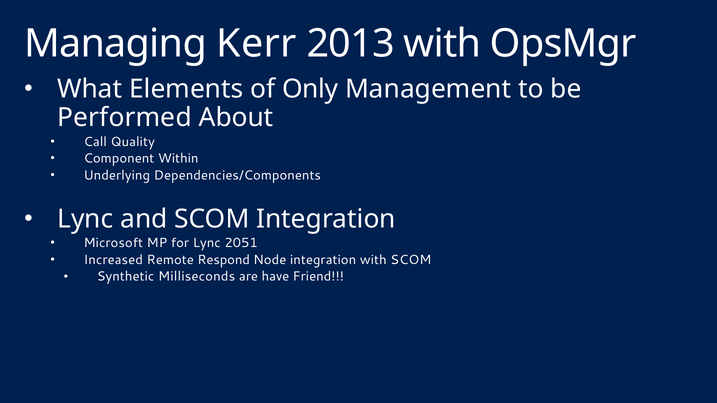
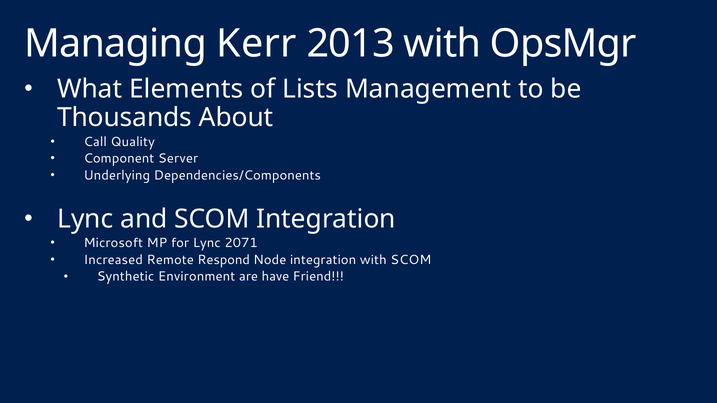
Only: Only -> Lists
Performed: Performed -> Thousands
Within: Within -> Server
2051: 2051 -> 2071
Milliseconds: Milliseconds -> Environment
